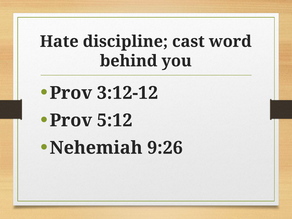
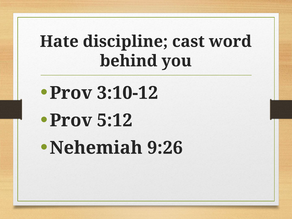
3:12-12: 3:12-12 -> 3:10-12
